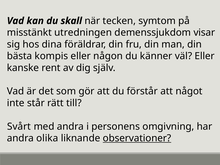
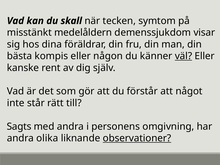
utredningen: utredningen -> medelåldern
väl underline: none -> present
Svårt: Svårt -> Sagts
